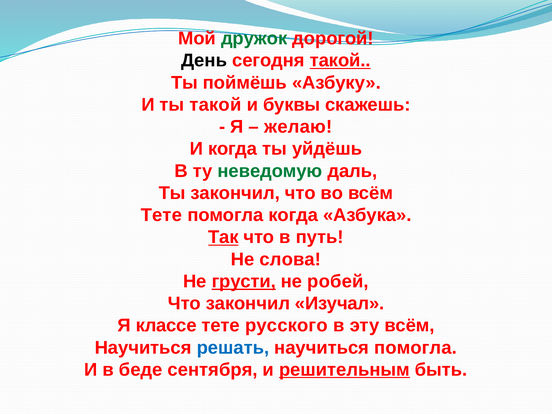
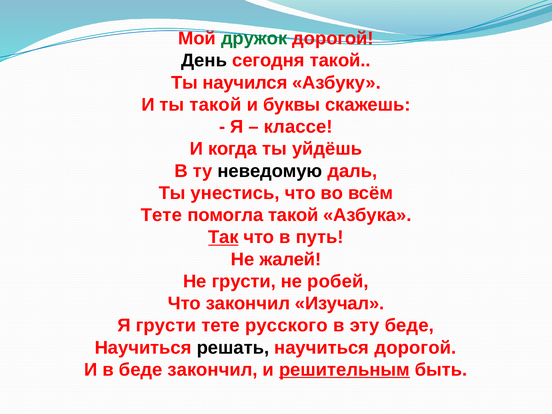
такой at (340, 61) underline: present -> none
поймёшь: поймёшь -> научился
желаю: желаю -> классе
неведомую colour: green -> black
Ты закончил: закончил -> унестись
помогла когда: когда -> такой
слова: слова -> жалей
грусти at (244, 281) underline: present -> none
Я классе: классе -> грусти
эту всём: всём -> беде
решать colour: blue -> black
научиться помогла: помогла -> дорогой
беде сентября: сентября -> закончил
